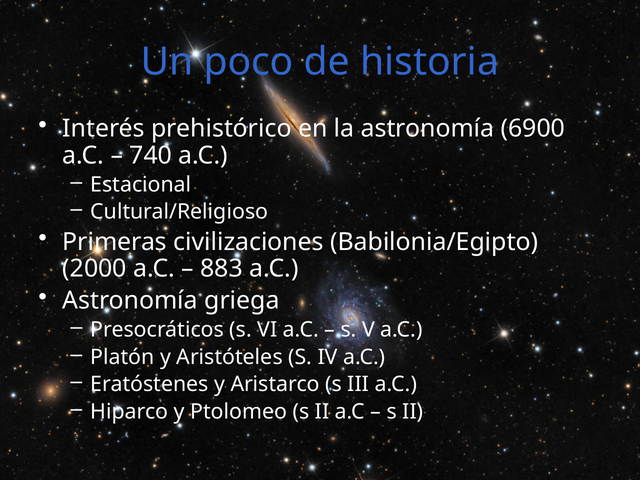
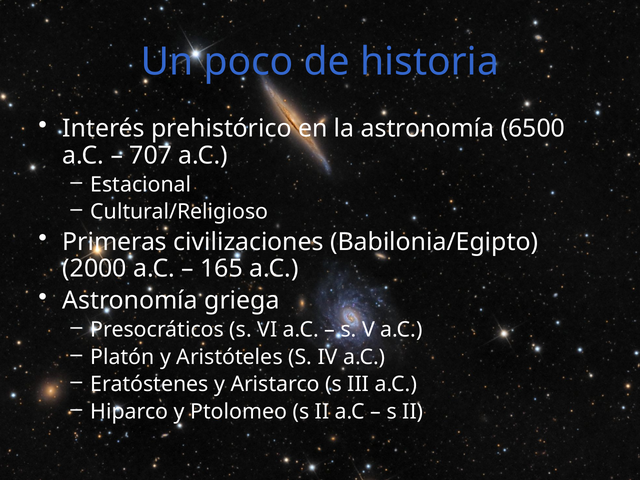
6900: 6900 -> 6500
740: 740 -> 707
883: 883 -> 165
